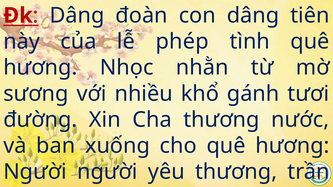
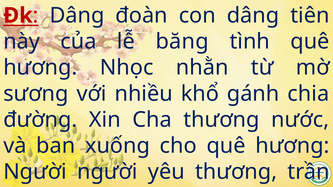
phép: phép -> băng
tươi: tươi -> chia
